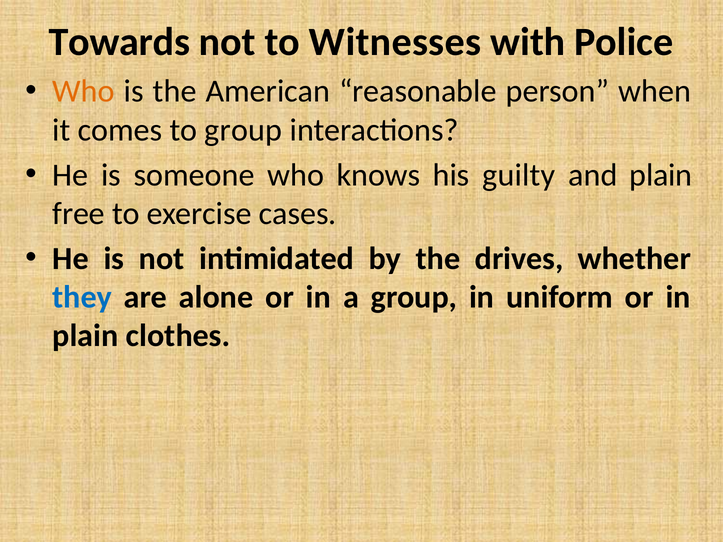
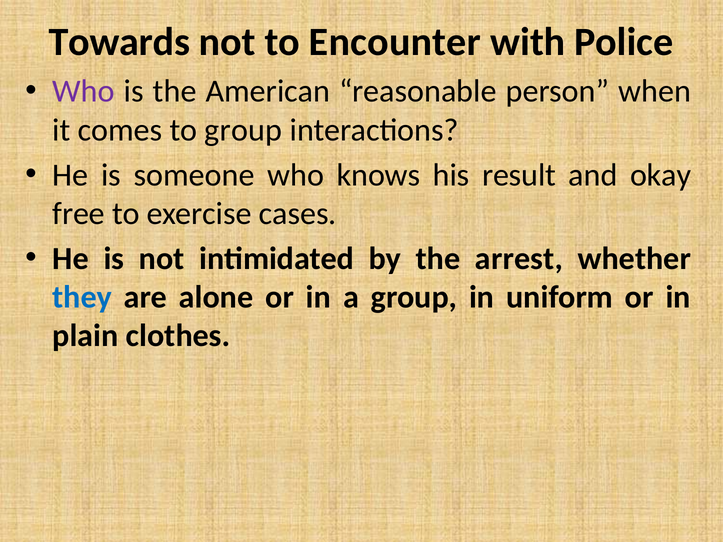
Witnesses: Witnesses -> Encounter
Who at (84, 91) colour: orange -> purple
guilty: guilty -> result
and plain: plain -> okay
drives: drives -> arrest
